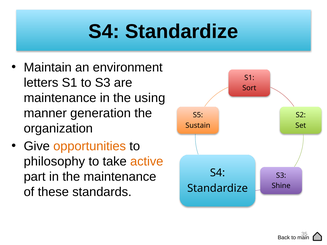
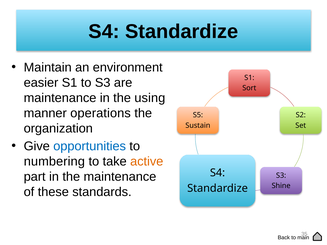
letters: letters -> easier
generation: generation -> operations
opportunities colour: orange -> blue
philosophy: philosophy -> numbering
